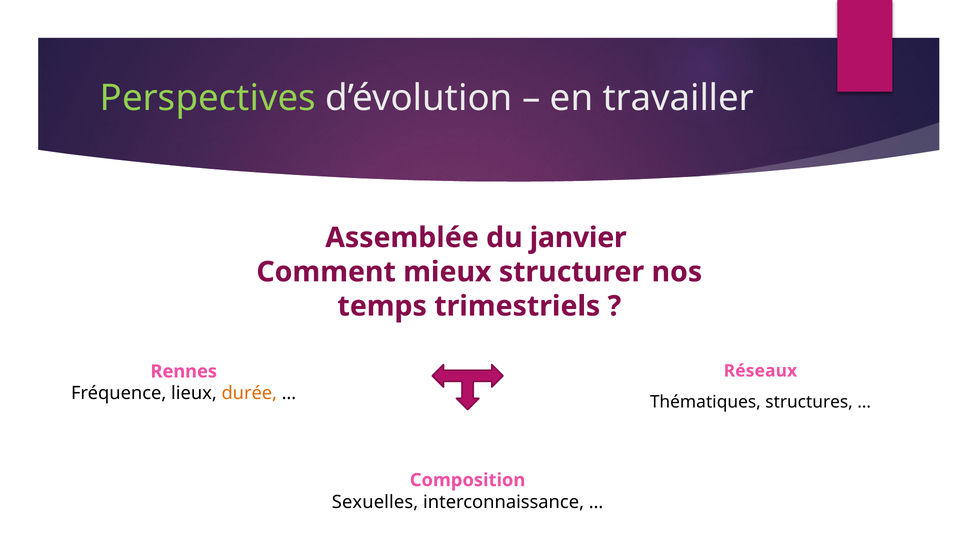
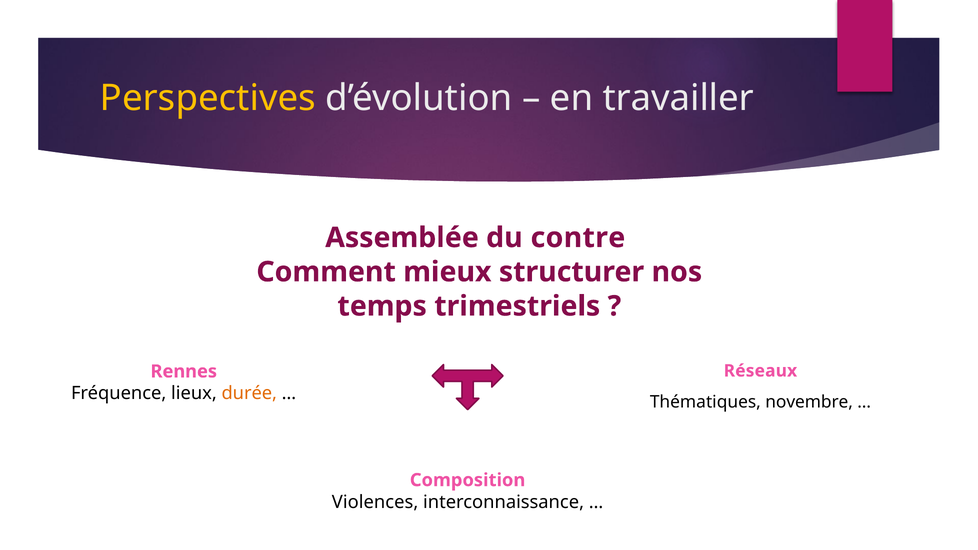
Perspectives colour: light green -> yellow
janvier: janvier -> contre
structures: structures -> novembre
Sexuelles: Sexuelles -> Violences
